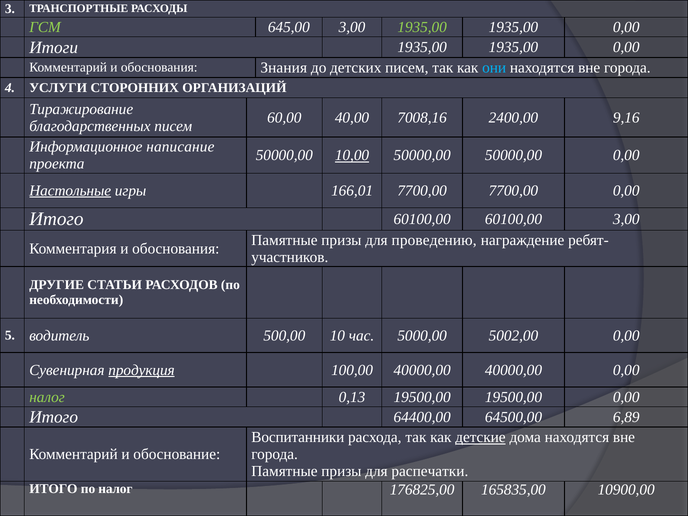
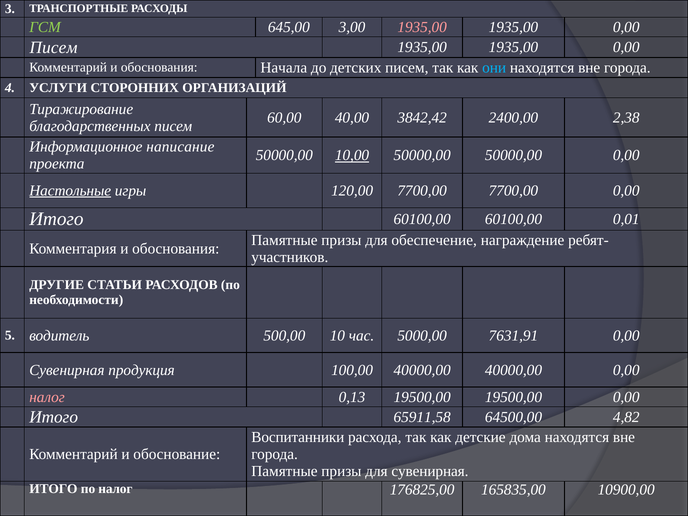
1935,00 at (422, 27) colour: light green -> pink
Итоги at (54, 47): Итоги -> Писем
Знания: Знания -> Начала
7008,16: 7008,16 -> 3842,42
9,16: 9,16 -> 2,38
166,01: 166,01 -> 120,00
60100,00 3,00: 3,00 -> 0,01
проведению: проведению -> обеспечение
5002,00: 5002,00 -> 7631,91
продукция underline: present -> none
налог at (47, 397) colour: light green -> pink
64400,00: 64400,00 -> 65911,58
6,89: 6,89 -> 4,82
детские underline: present -> none
для распечатки: распечатки -> сувенирная
